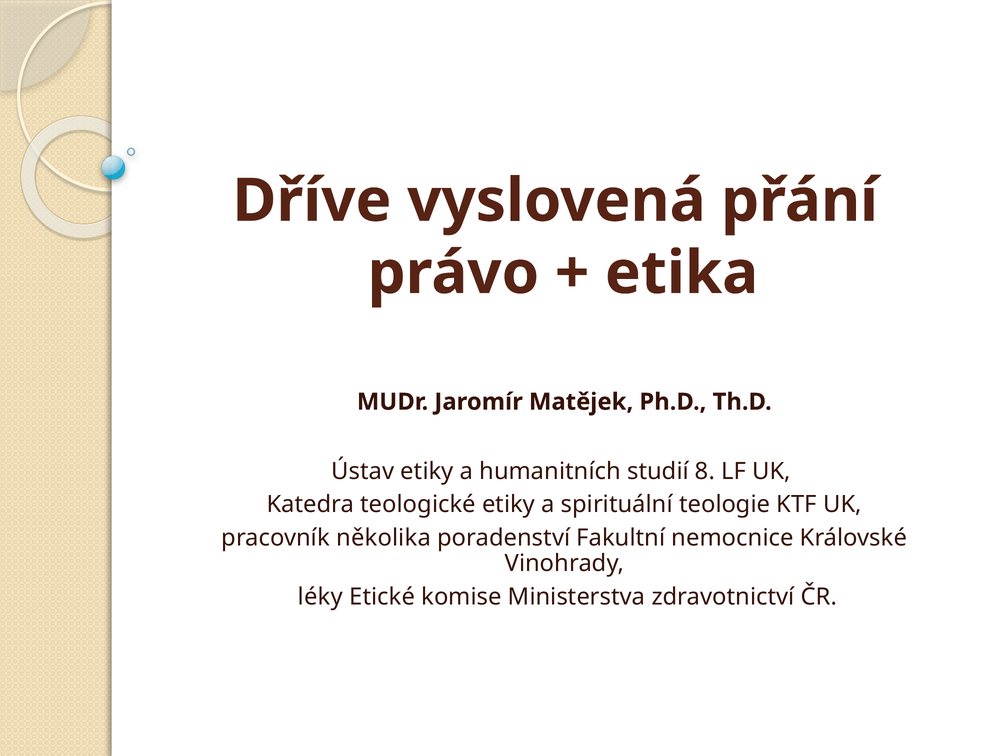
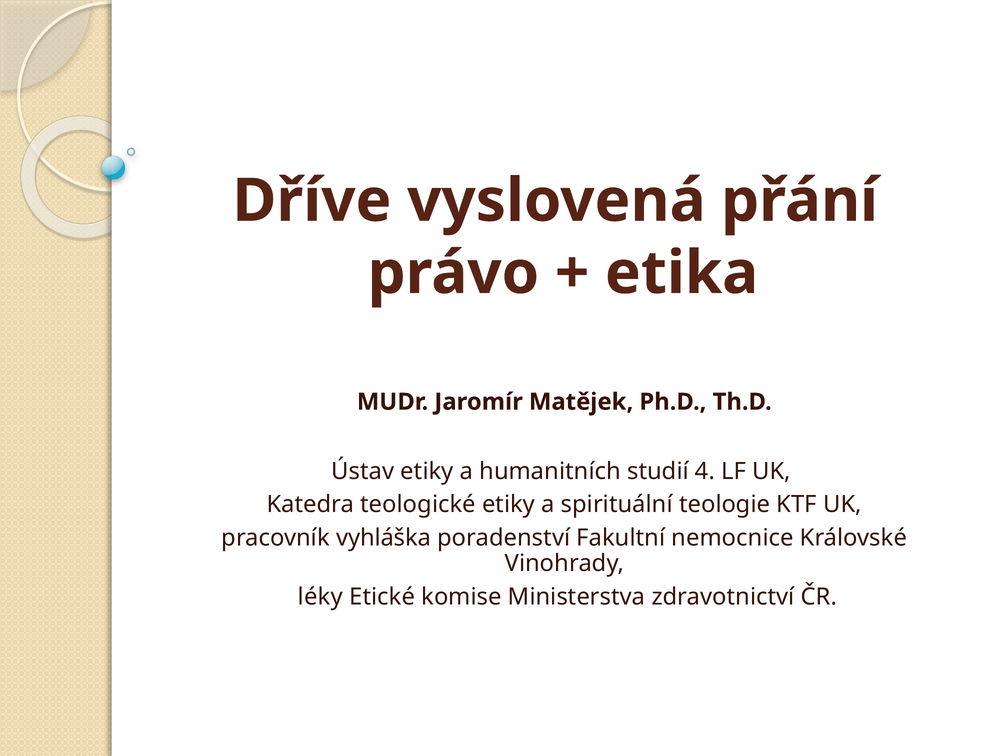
8: 8 -> 4
několika: několika -> vyhláška
